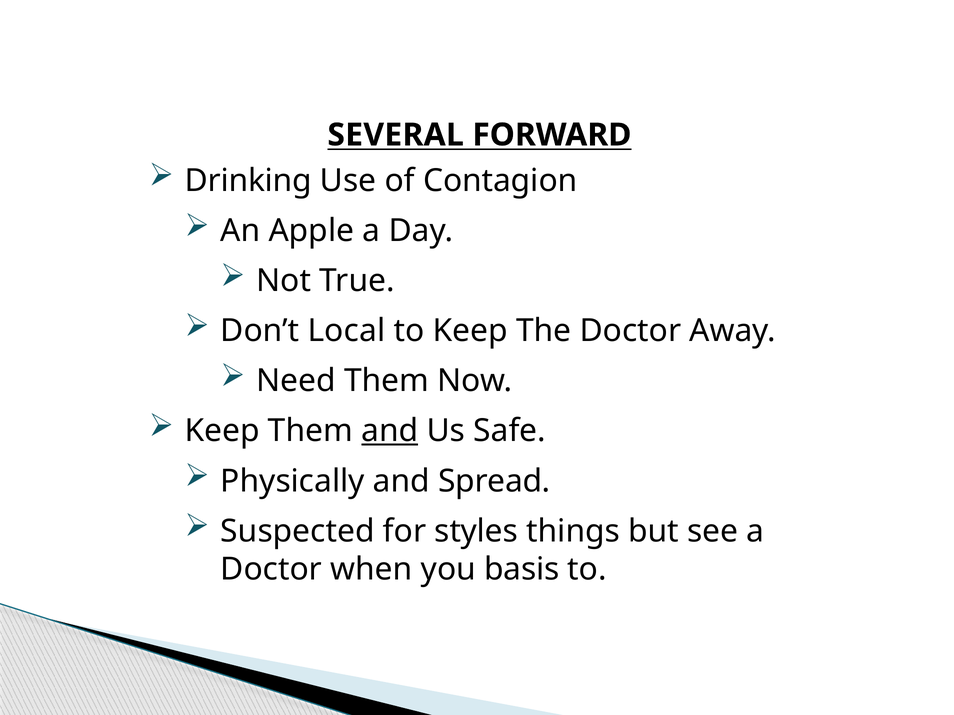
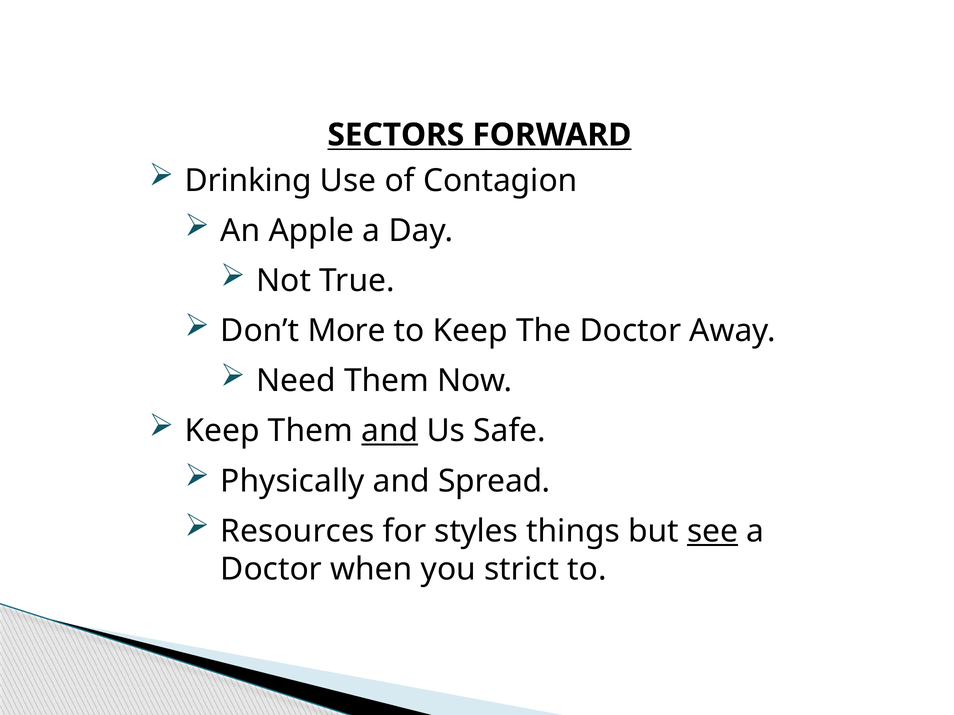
SEVERAL: SEVERAL -> SECTORS
Local: Local -> More
Suspected: Suspected -> Resources
see underline: none -> present
basis: basis -> strict
